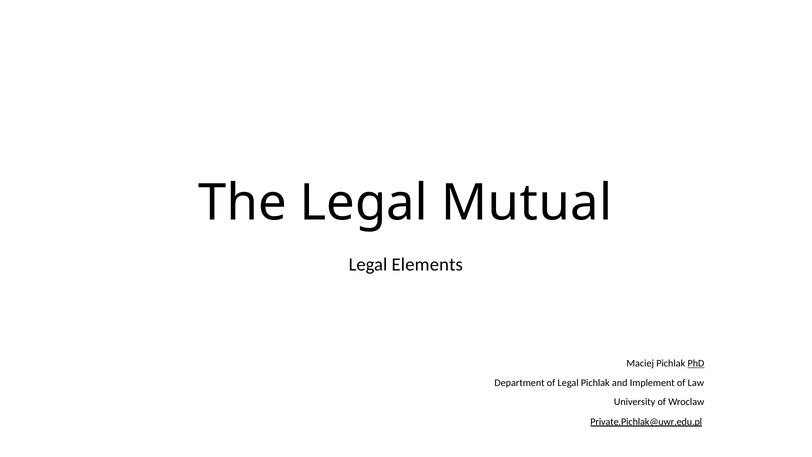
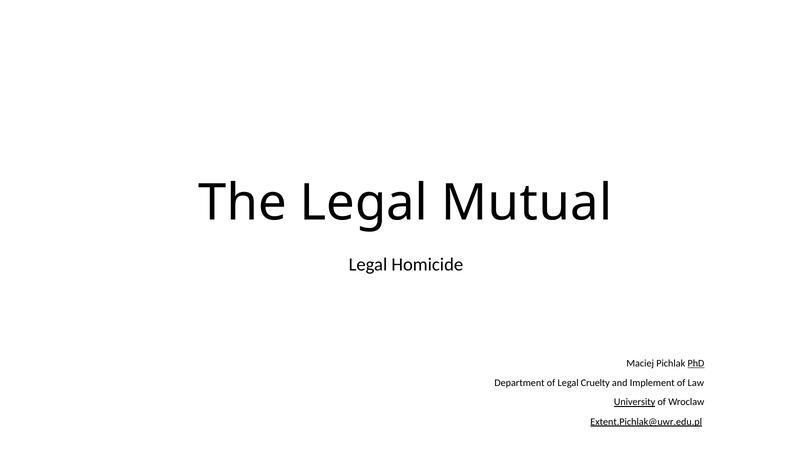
Elements: Elements -> Homicide
Legal Pichlak: Pichlak -> Cruelty
University underline: none -> present
Private.Pichlak@uwr.edu.pl: Private.Pichlak@uwr.edu.pl -> Extent.Pichlak@uwr.edu.pl
